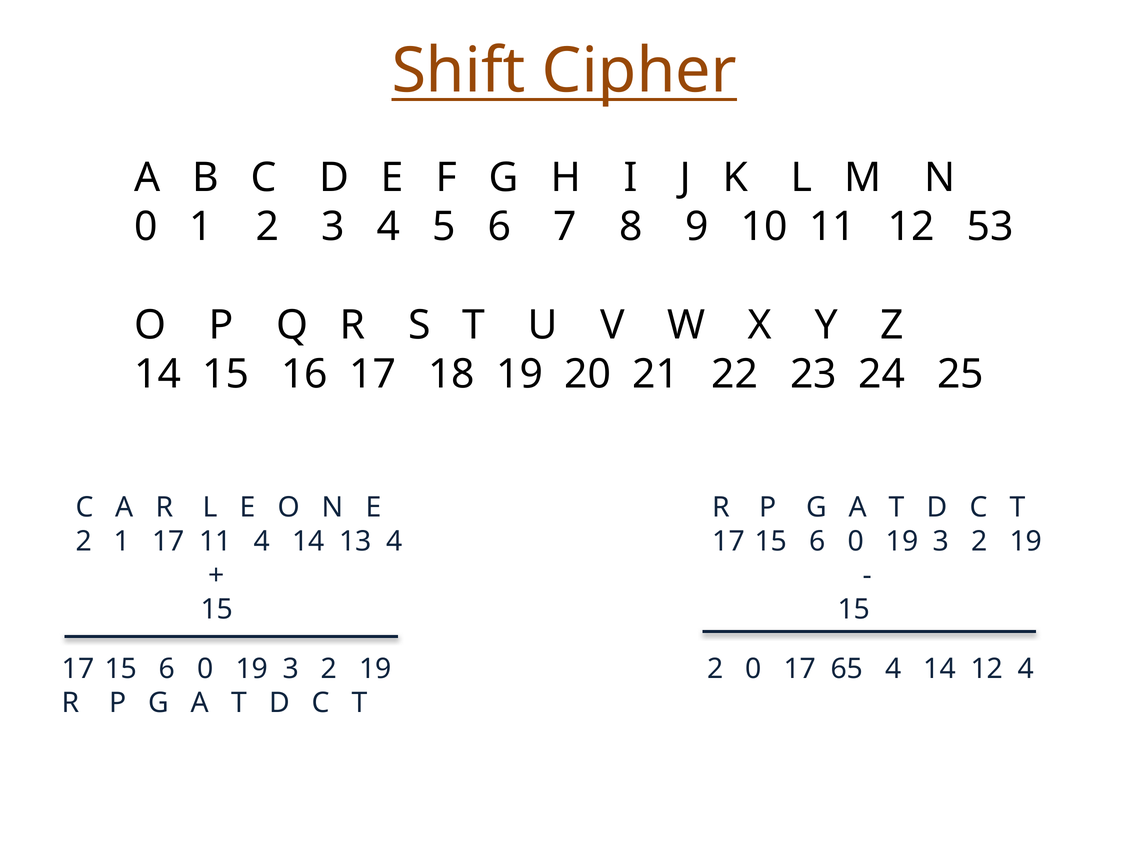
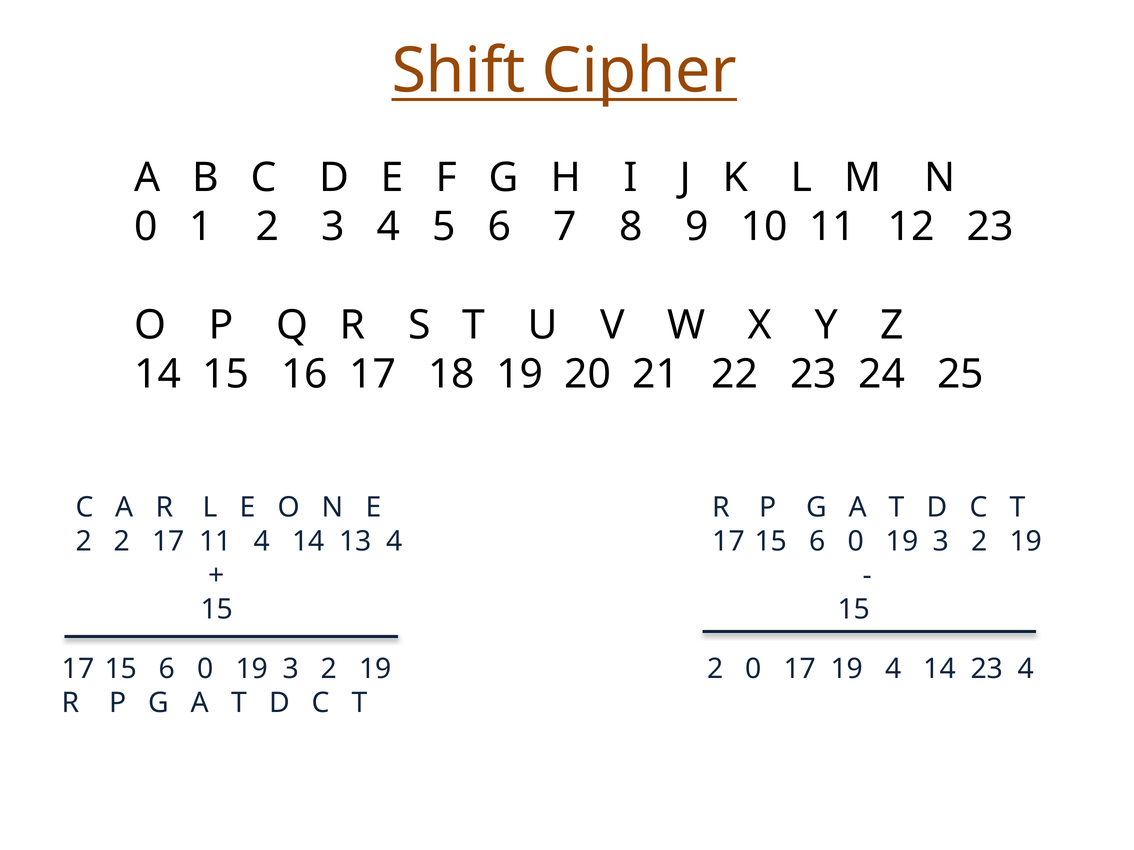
12 53: 53 -> 23
2 1: 1 -> 2
17 65: 65 -> 19
14 12: 12 -> 23
